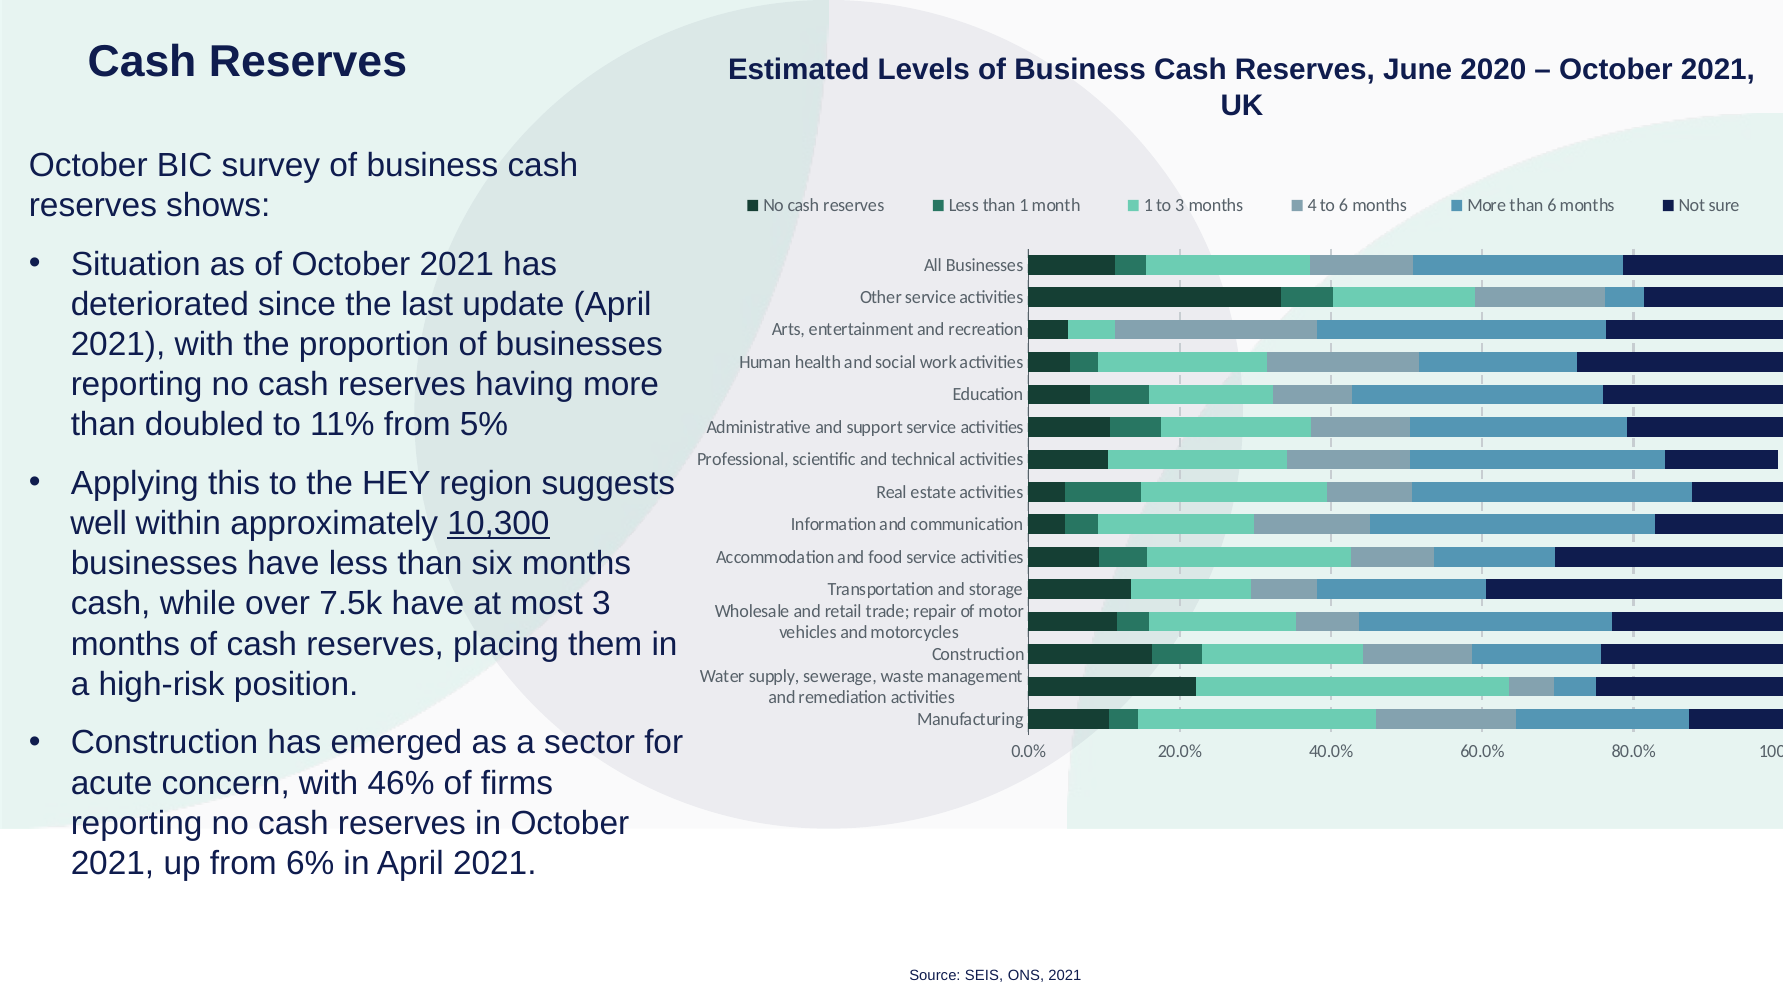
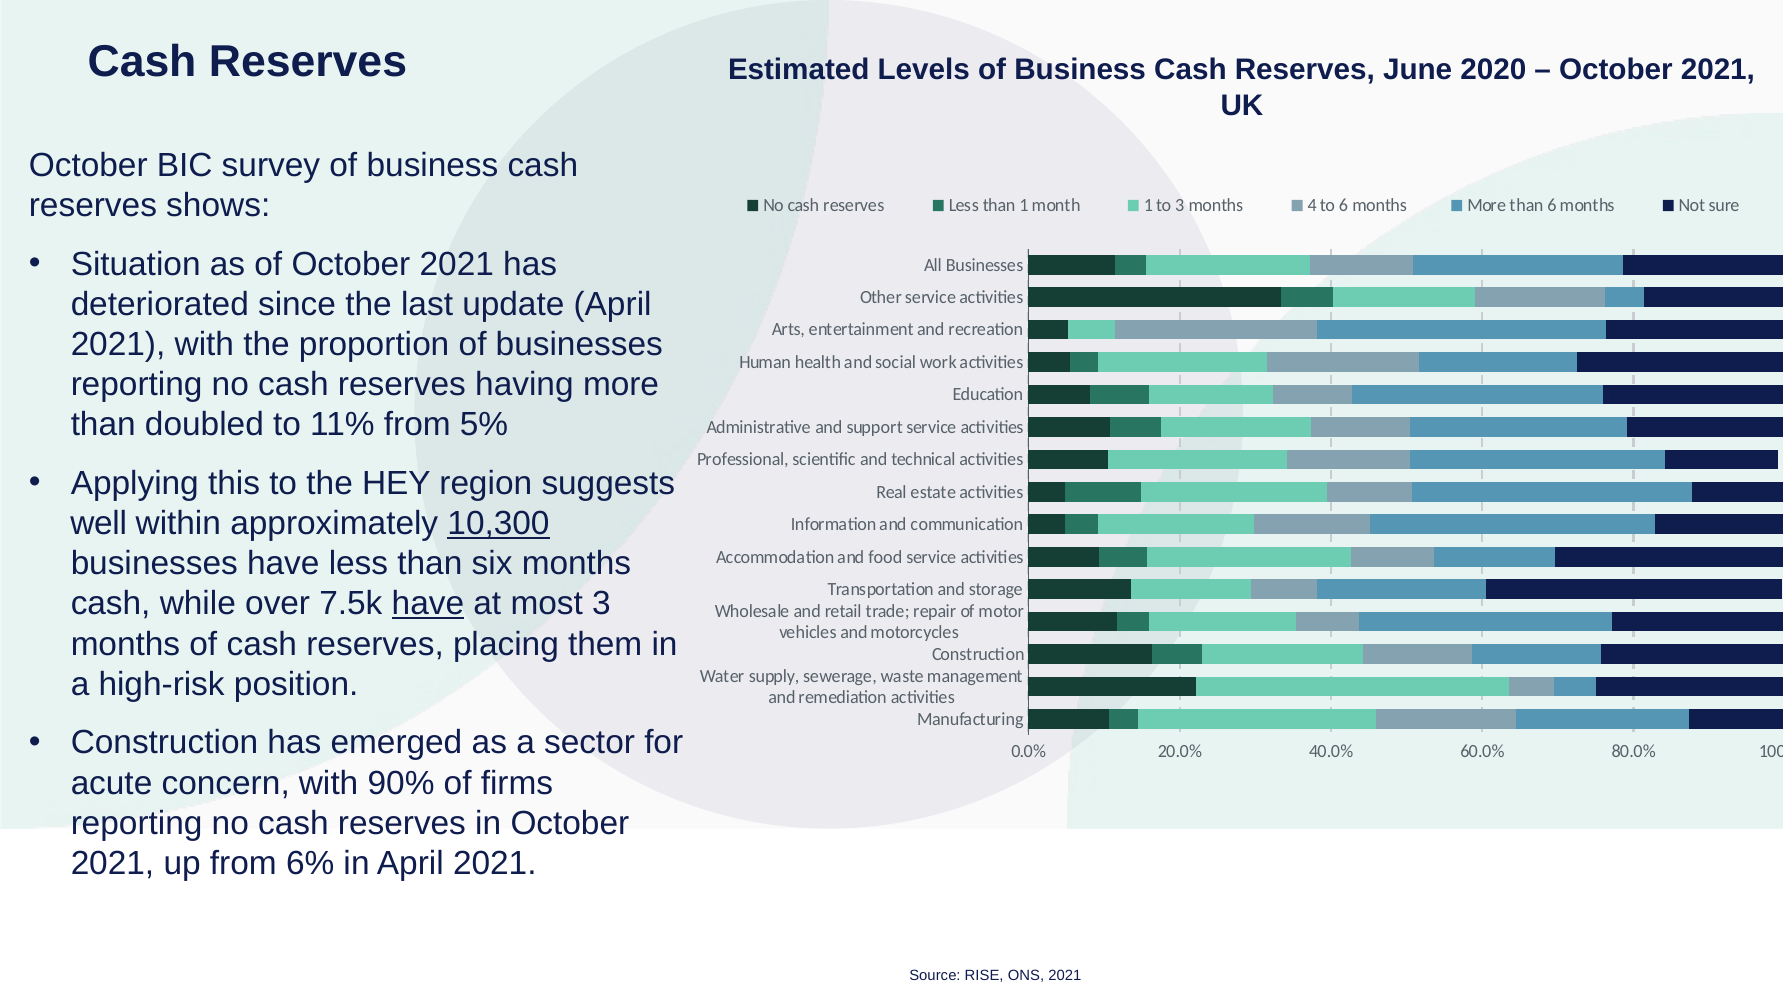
have at (428, 604) underline: none -> present
46%: 46% -> 90%
SEIS: SEIS -> RISE
